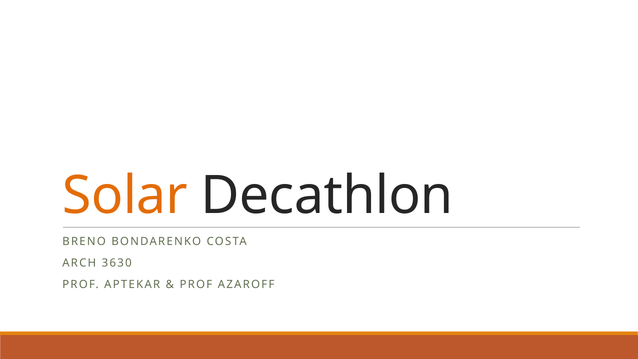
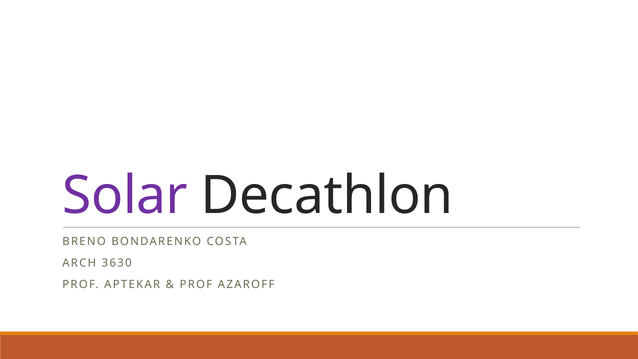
Solar colour: orange -> purple
